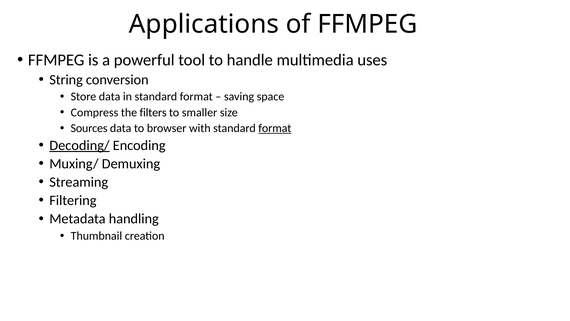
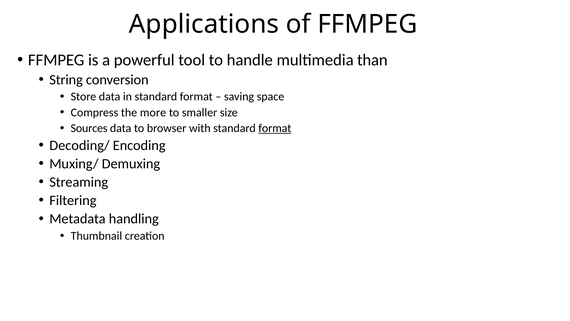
uses: uses -> than
filters: filters -> more
Decoding/ underline: present -> none
